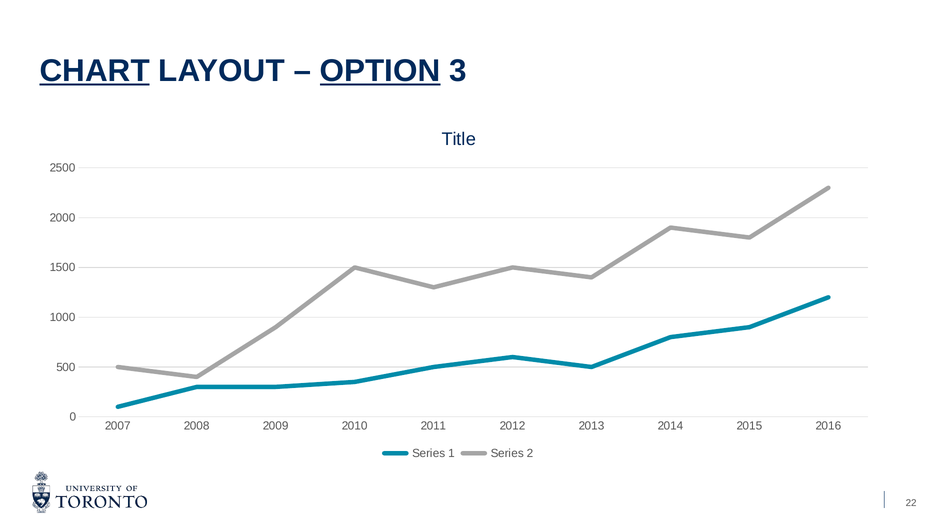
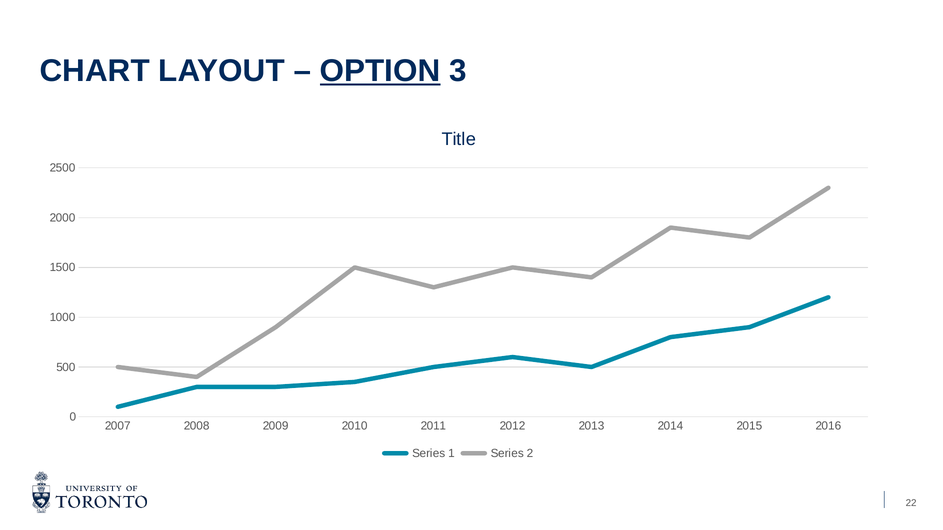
CHART underline: present -> none
